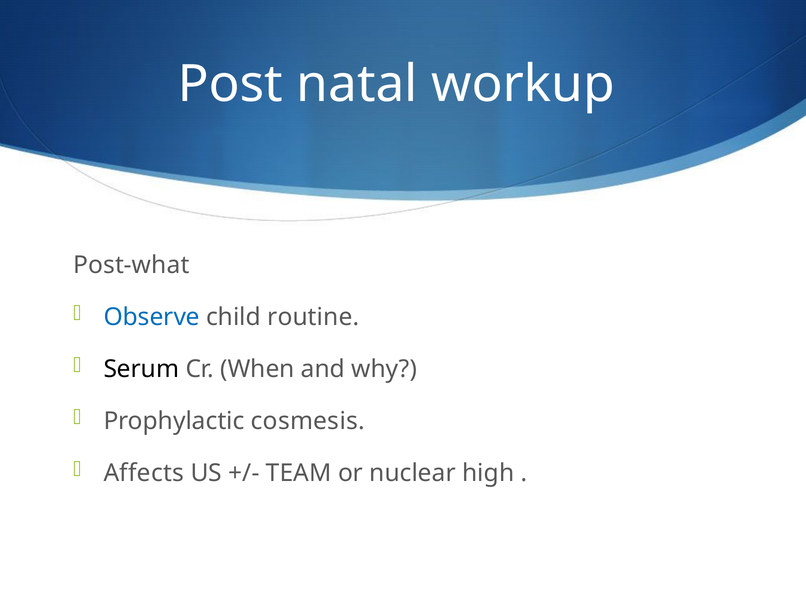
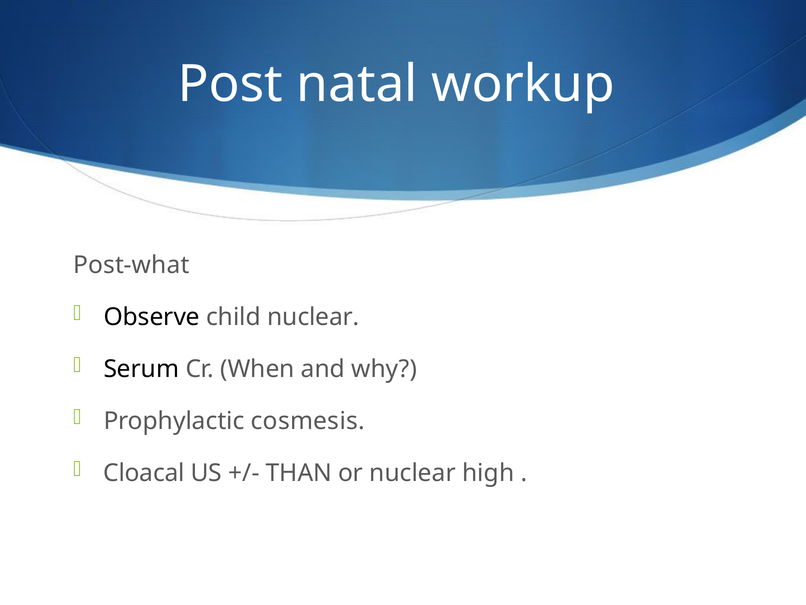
Observe colour: blue -> black
child routine: routine -> nuclear
Affects: Affects -> Cloacal
TEAM: TEAM -> THAN
